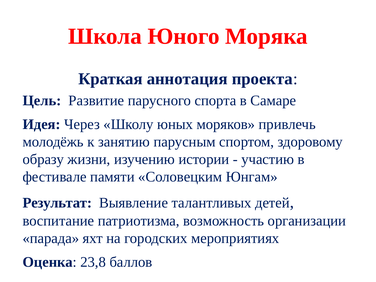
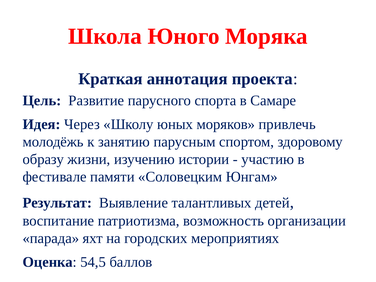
23,8: 23,8 -> 54,5
